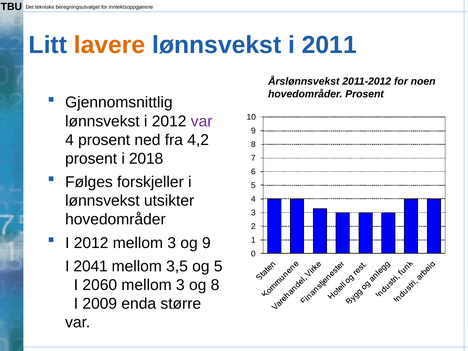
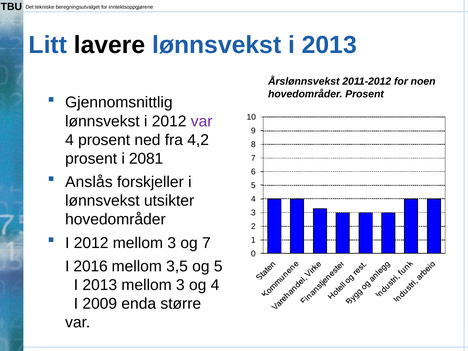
lavere colour: orange -> black
lønnsvekst i 2011: 2011 -> 2013
2018: 2018 -> 2081
Følges: Følges -> Anslås
og 9: 9 -> 7
2041: 2041 -> 2016
2060 at (100, 285): 2060 -> 2013
og 8: 8 -> 4
